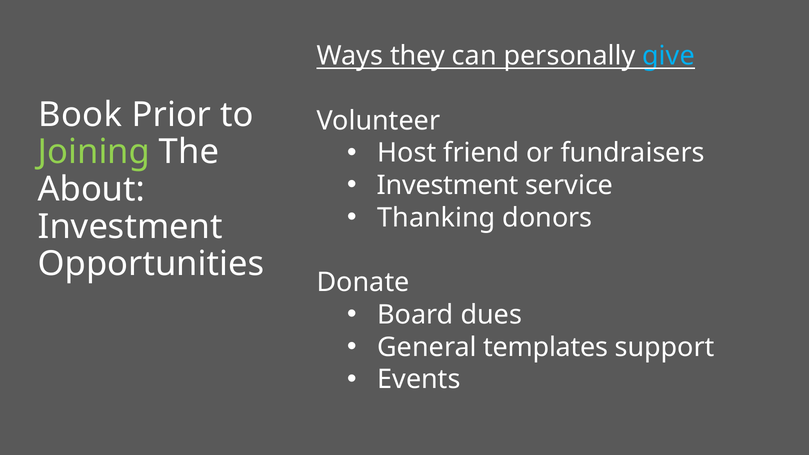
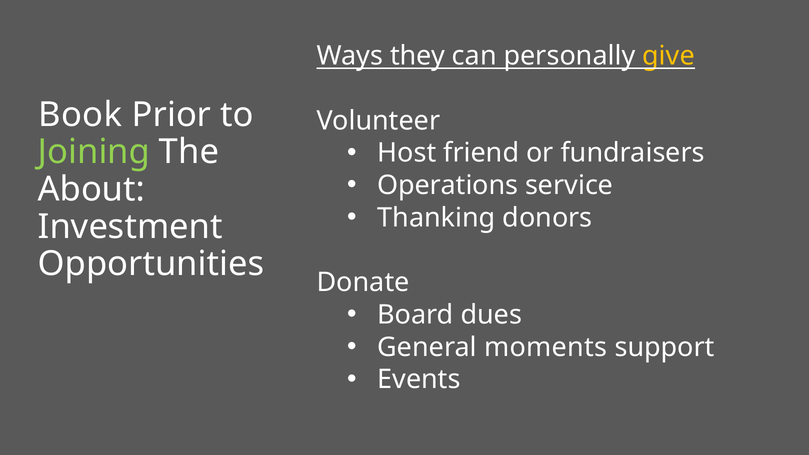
give colour: light blue -> yellow
Investment at (448, 185): Investment -> Operations
templates: templates -> moments
